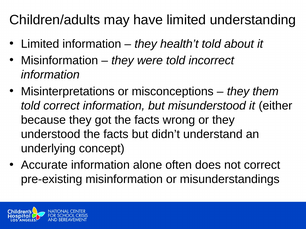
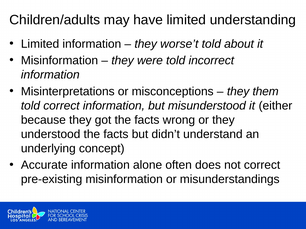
health’t: health’t -> worse’t
